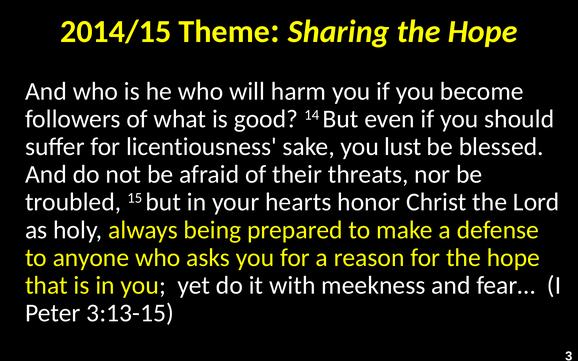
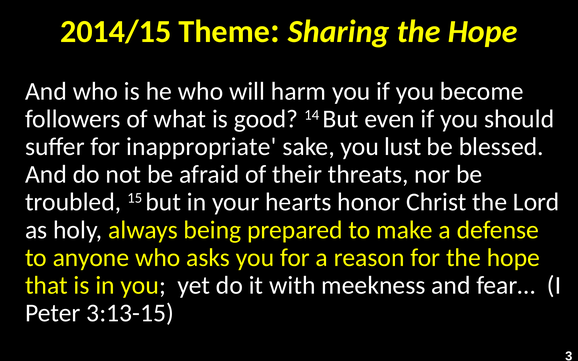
licentiousness: licentiousness -> inappropriate
